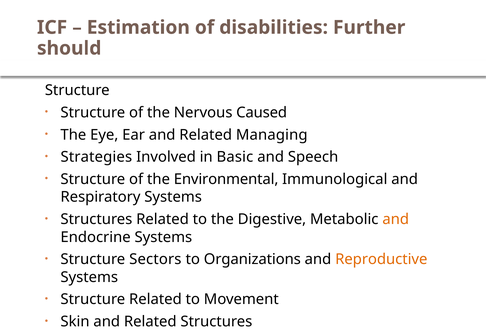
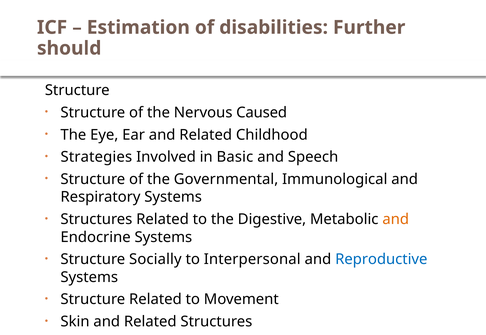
Managing: Managing -> Childhood
Environmental: Environmental -> Governmental
Sectors: Sectors -> Socially
Organizations: Organizations -> Interpersonal
Reproductive colour: orange -> blue
